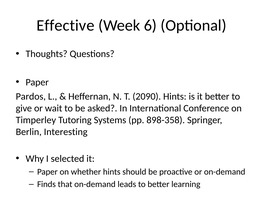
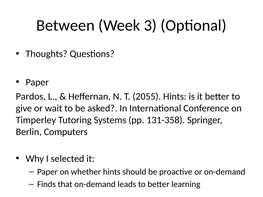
Effective: Effective -> Between
6: 6 -> 3
2090: 2090 -> 2055
898-358: 898-358 -> 131-358
Interesting: Interesting -> Computers
